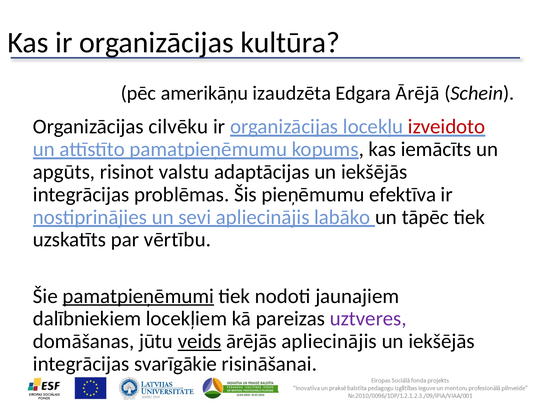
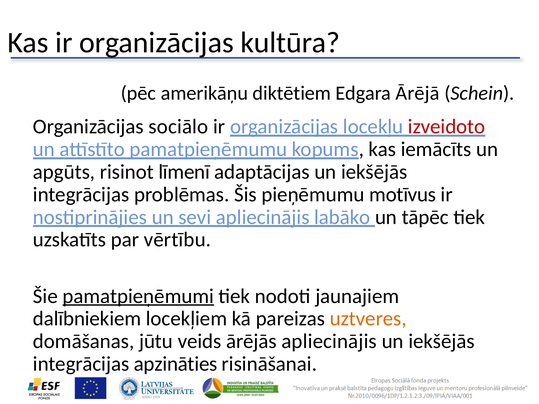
izaudzēta: izaudzēta -> diktētiem
cilvēku: cilvēku -> sociālo
valstu: valstu -> līmenī
efektīva: efektīva -> motīvus
uztveres colour: purple -> orange
veids underline: present -> none
svarīgākie: svarīgākie -> apzināties
